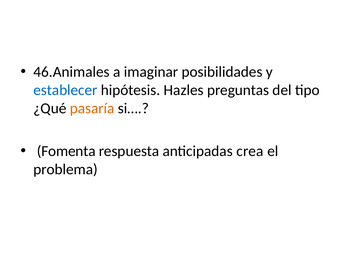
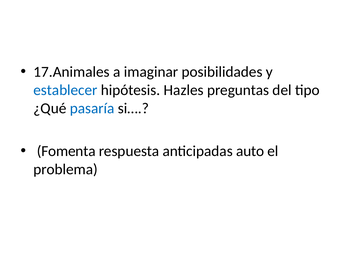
46.Animales: 46.Animales -> 17.Animales
pasaría colour: orange -> blue
crea: crea -> auto
